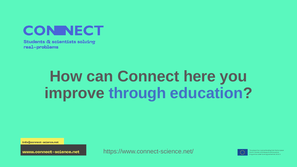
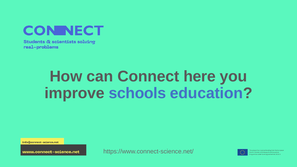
through: through -> schools
